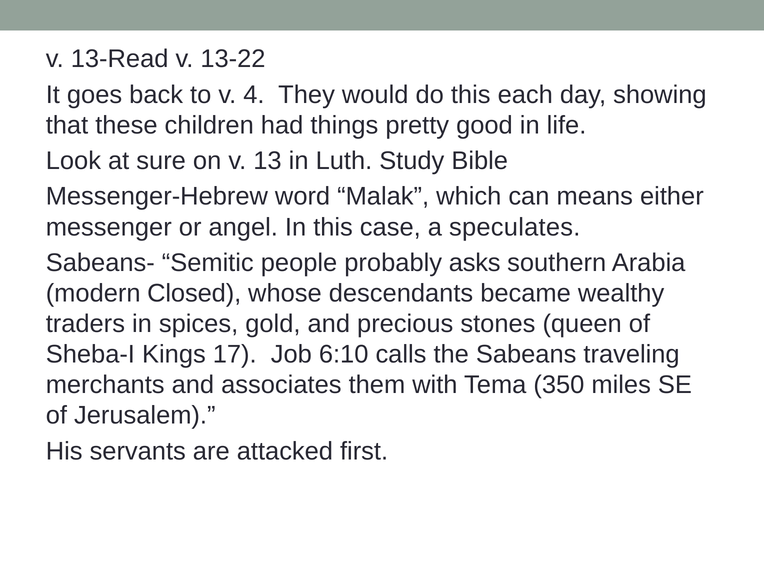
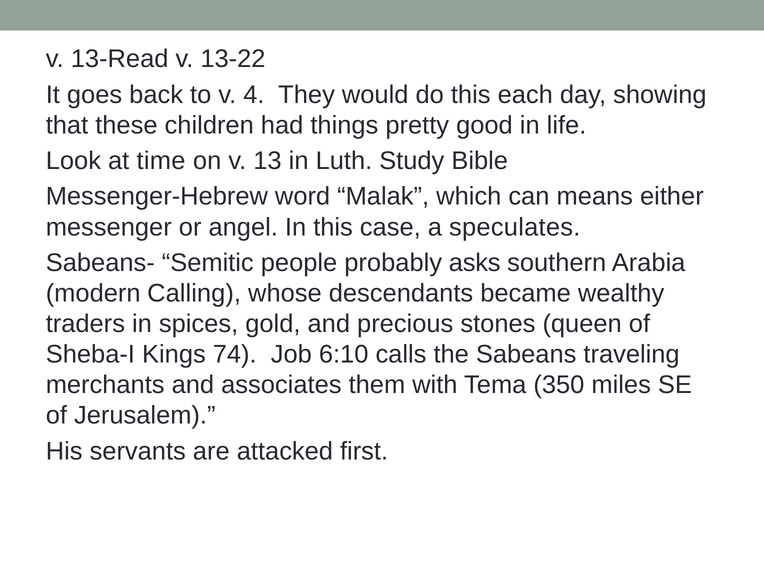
sure: sure -> time
Closed: Closed -> Calling
17: 17 -> 74
